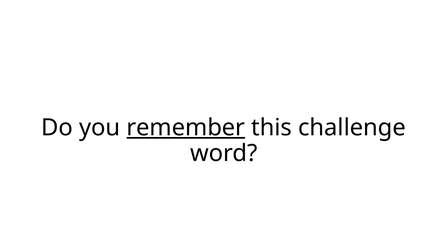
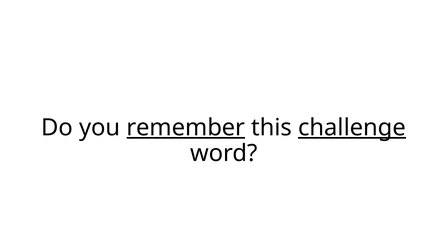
challenge underline: none -> present
